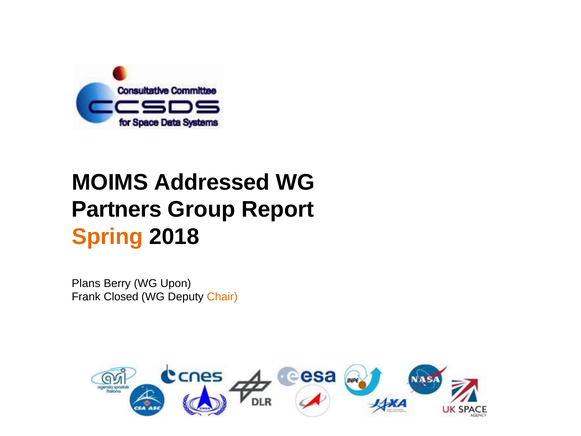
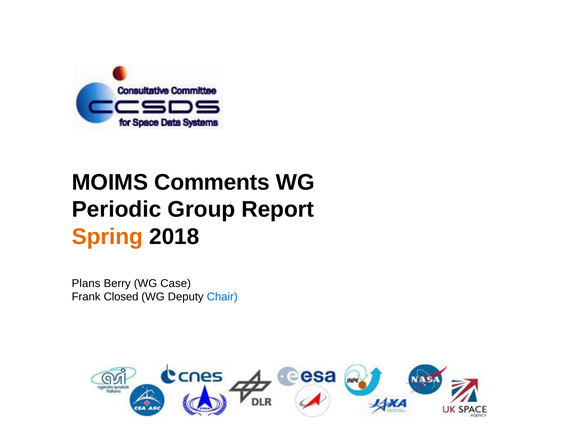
Addressed: Addressed -> Comments
Partners: Partners -> Periodic
Upon: Upon -> Case
Chair colour: orange -> blue
